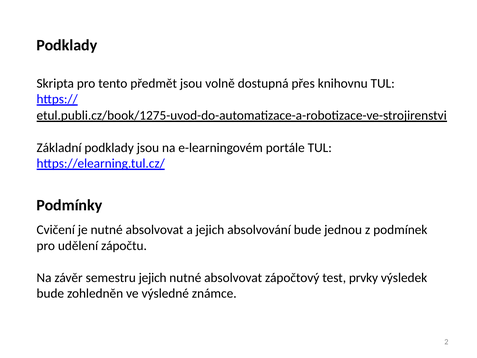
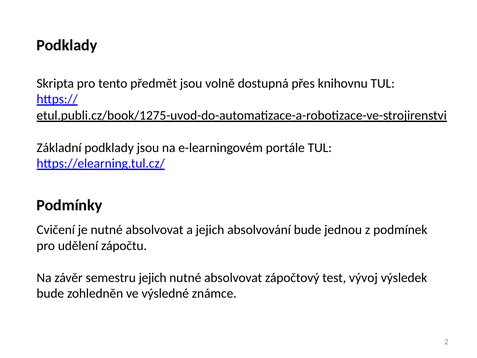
prvky: prvky -> vývoj
